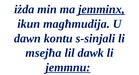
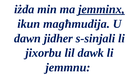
kontu: kontu -> jidher
msejħa: msejħa -> jixorbu
jemmnu underline: present -> none
